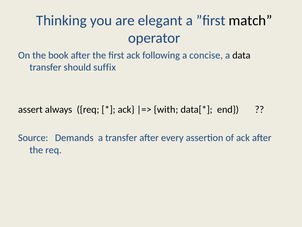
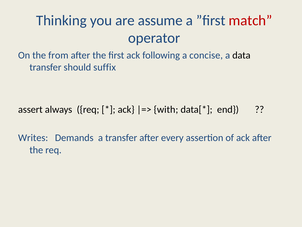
elegant: elegant -> assume
match colour: black -> red
book: book -> from
Source: Source -> Writes
